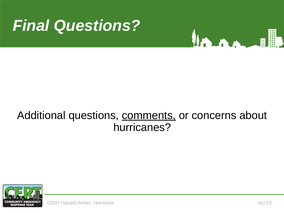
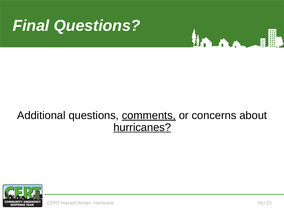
hurricanes underline: none -> present
